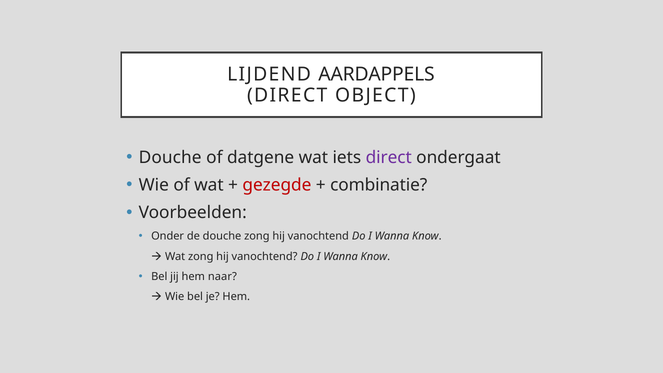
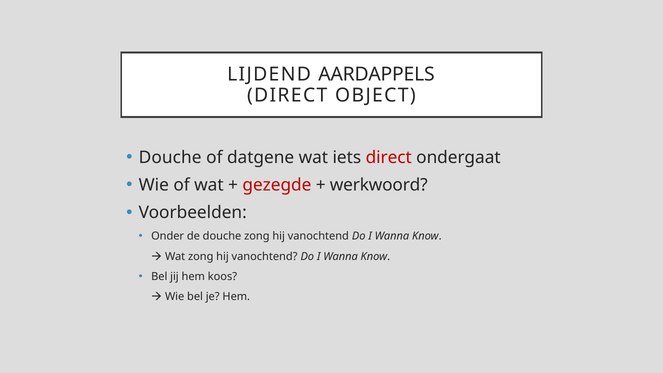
direct at (389, 158) colour: purple -> red
combinatie: combinatie -> werkwoord
naar: naar -> koos
